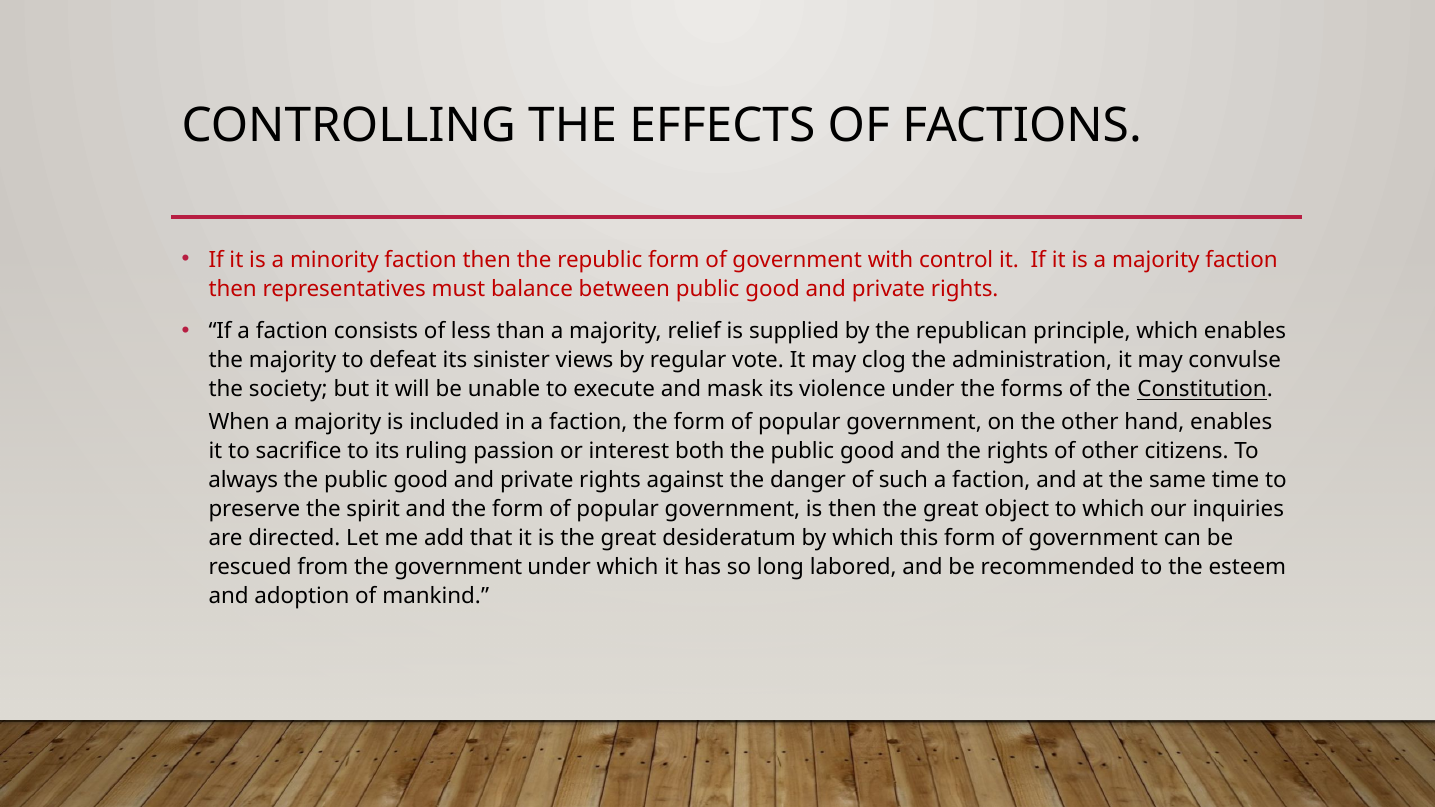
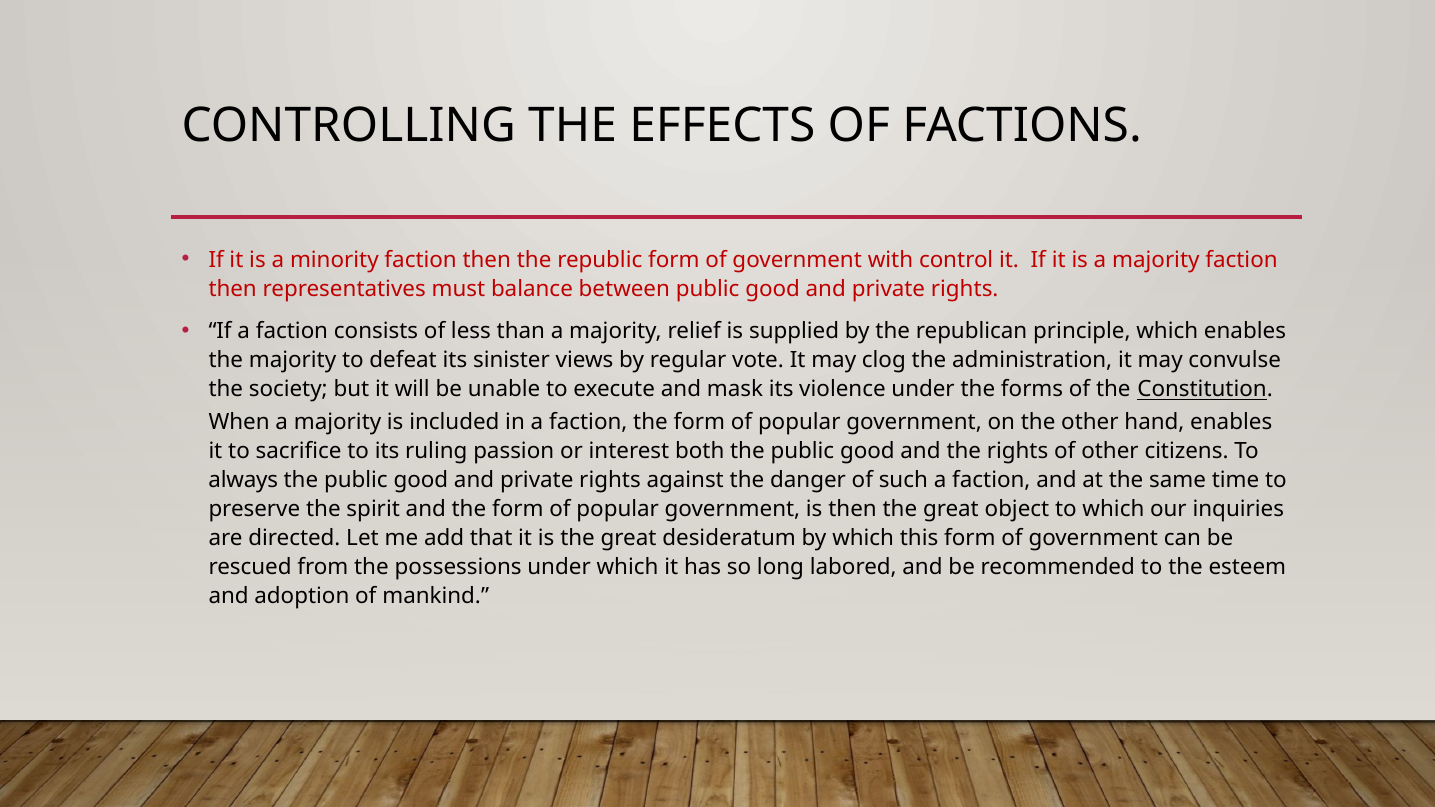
the government: government -> possessions
